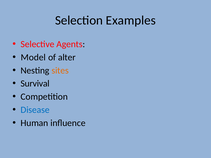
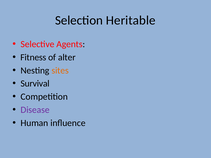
Examples: Examples -> Heritable
Model: Model -> Fitness
Disease colour: blue -> purple
